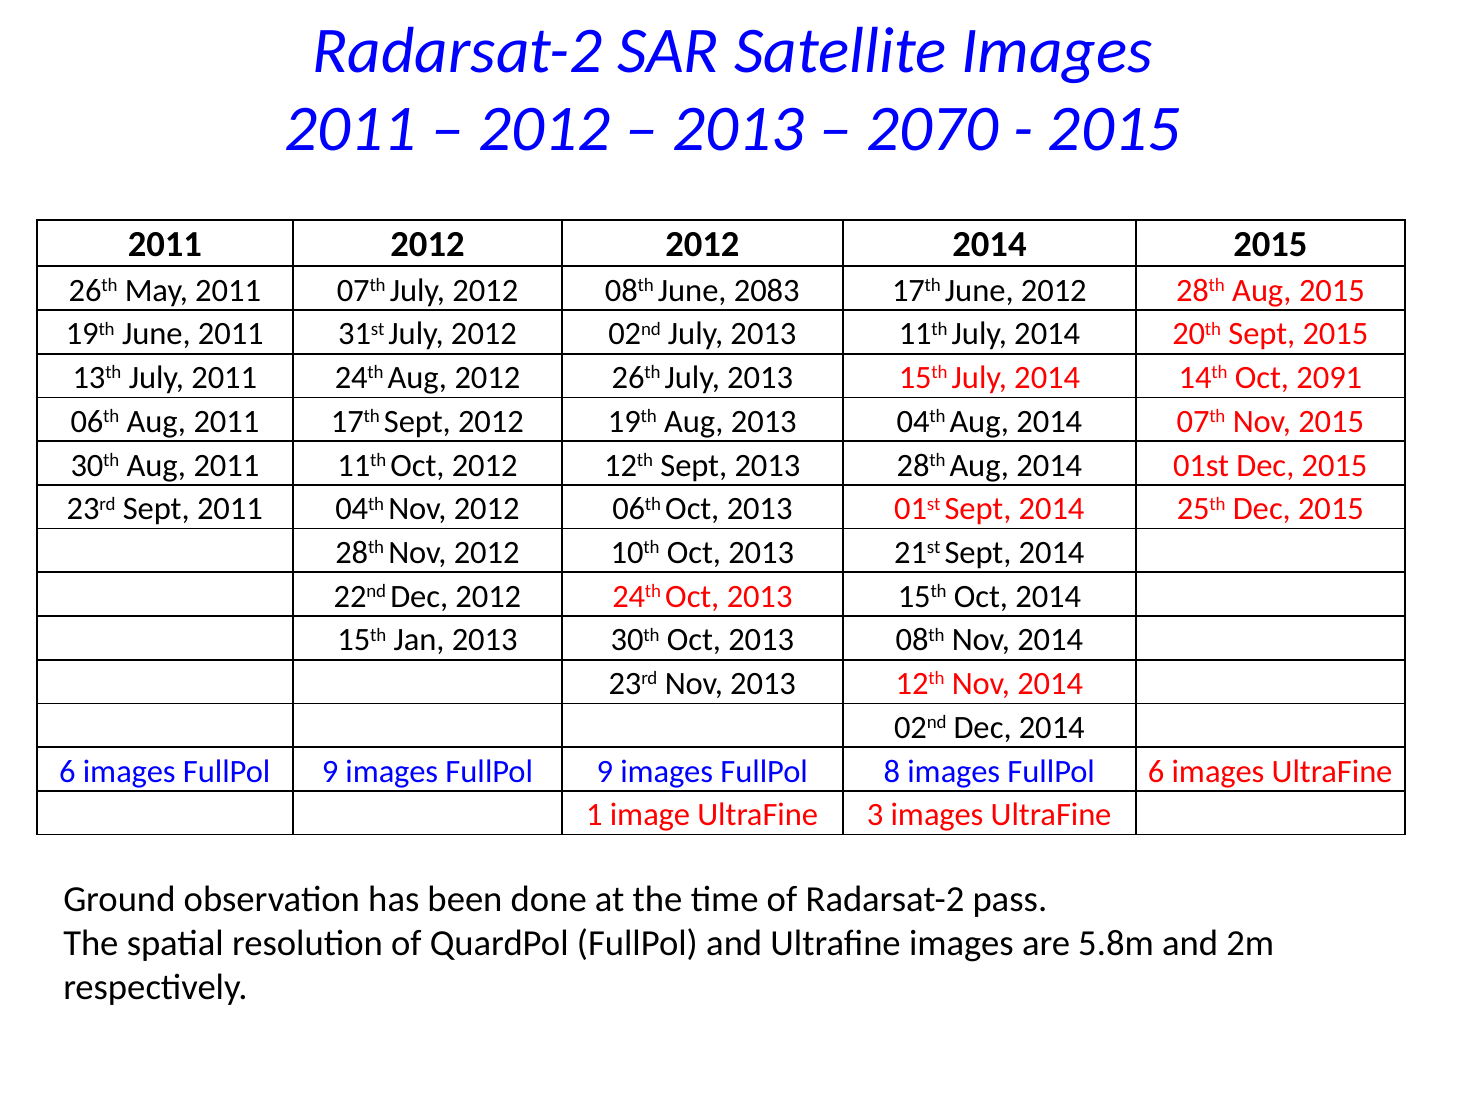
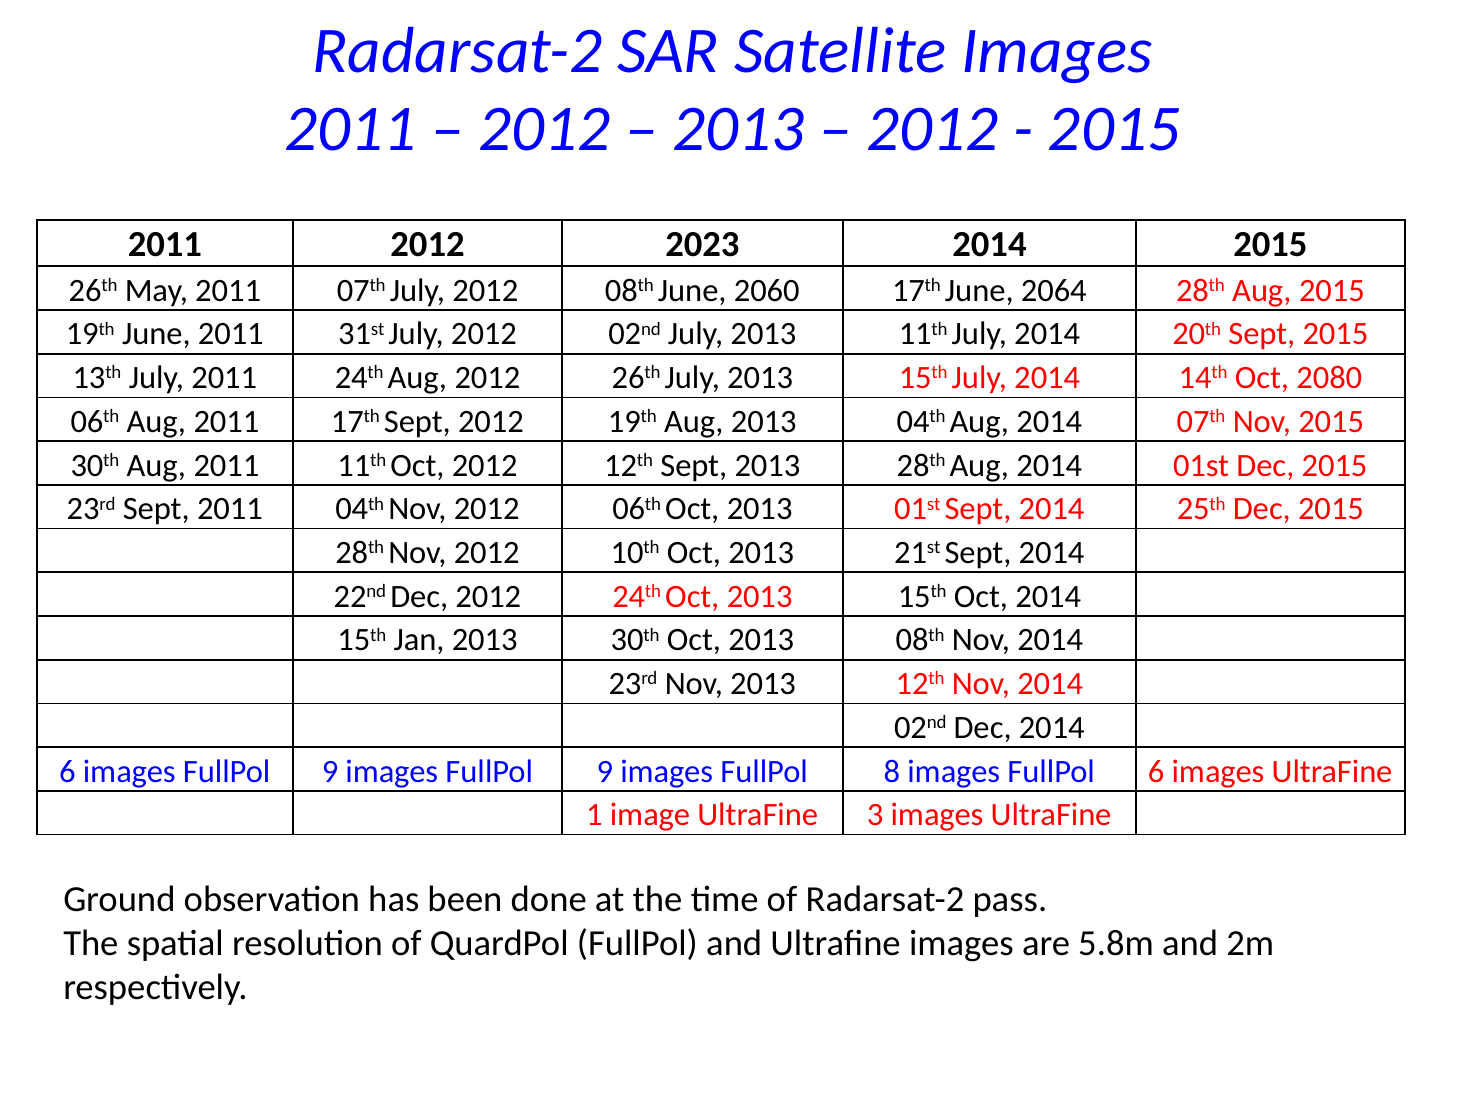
2070 at (933, 129): 2070 -> 2012
2012 2012: 2012 -> 2023
2083: 2083 -> 2060
June 2012: 2012 -> 2064
2091: 2091 -> 2080
